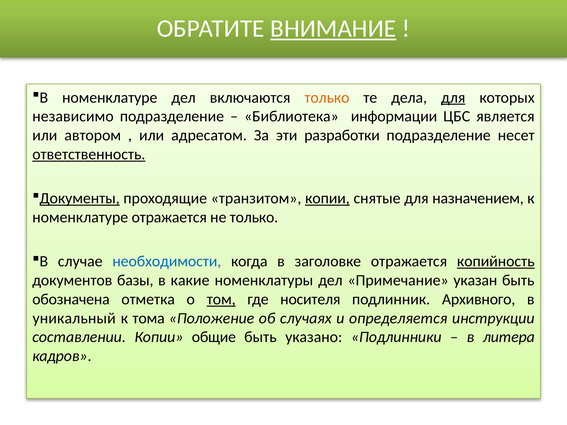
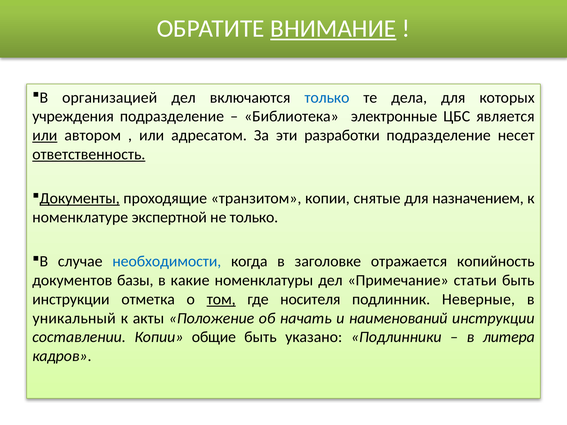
В номенклатуре: номенклатуре -> организацией
только at (327, 98) colour: orange -> blue
для at (453, 98) underline: present -> none
независимо: независимо -> учреждения
информации: информации -> электронные
или at (45, 135) underline: none -> present
копии at (327, 199) underline: present -> none
номенклатуре отражается: отражается -> экспертной
копийность underline: present -> none
указан: указан -> статьи
обозначена at (71, 299): обозначена -> инструкции
Архивного: Архивного -> Неверные
тома: тома -> акты
случаях: случаях -> начать
определяется: определяется -> наименований
